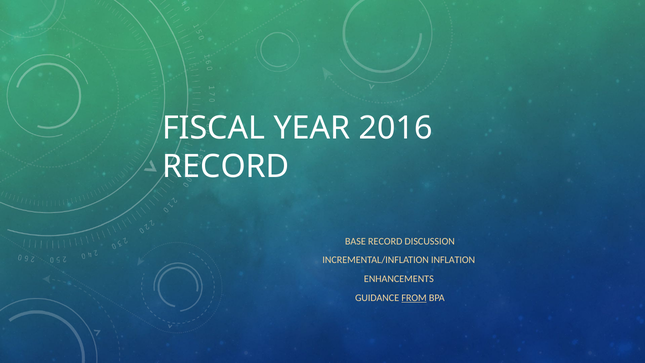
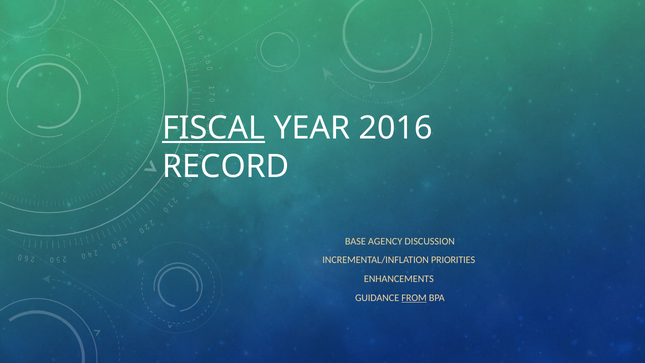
FISCAL underline: none -> present
BASE RECORD: RECORD -> AGENCY
INFLATION: INFLATION -> PRIORITIES
